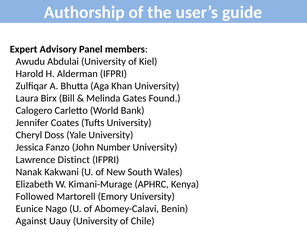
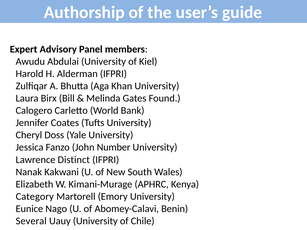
Followed: Followed -> Category
Against: Against -> Several
